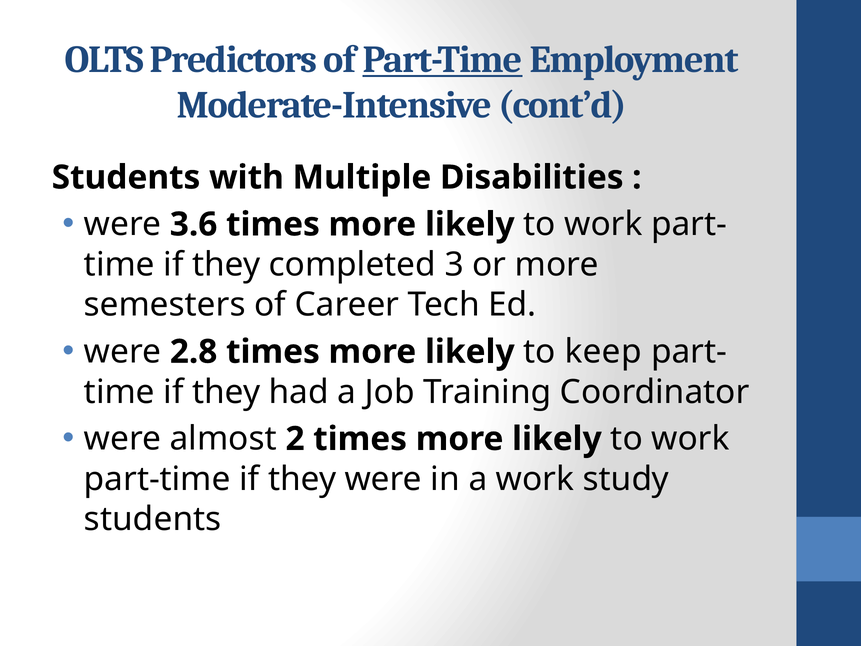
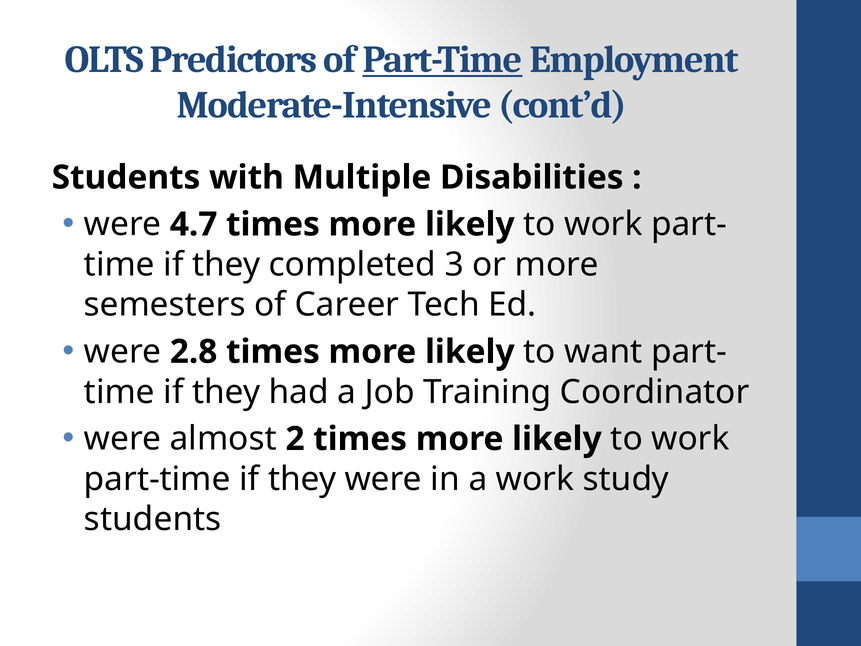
3.6: 3.6 -> 4.7
keep: keep -> want
